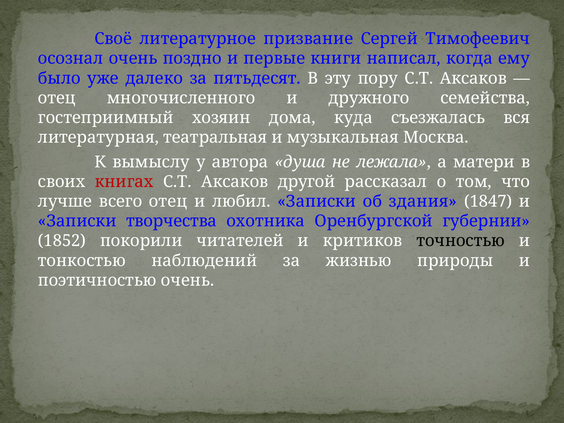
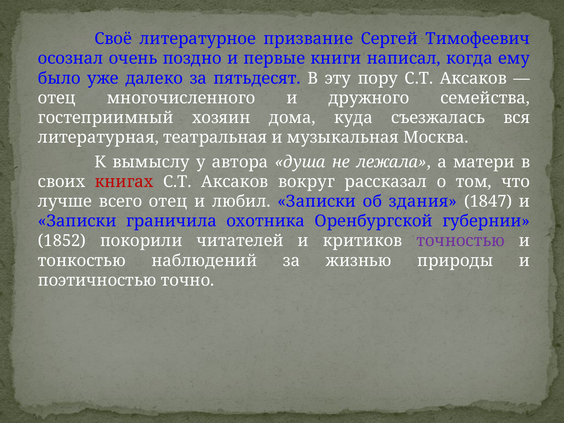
другой: другой -> вокруг
творчества: творчества -> граничила
точностью colour: black -> purple
поэтичностью очень: очень -> точно
